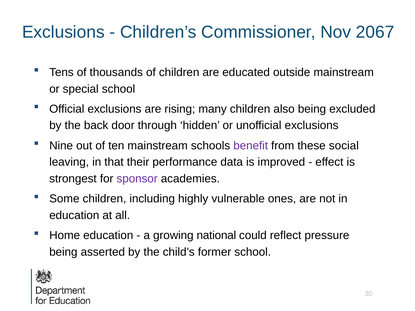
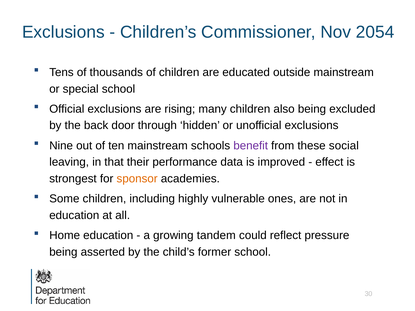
2067: 2067 -> 2054
sponsor colour: purple -> orange
national: national -> tandem
